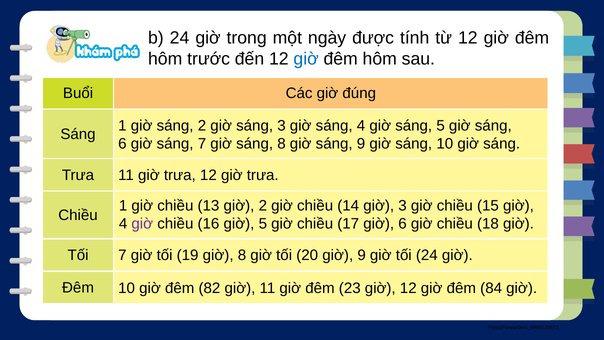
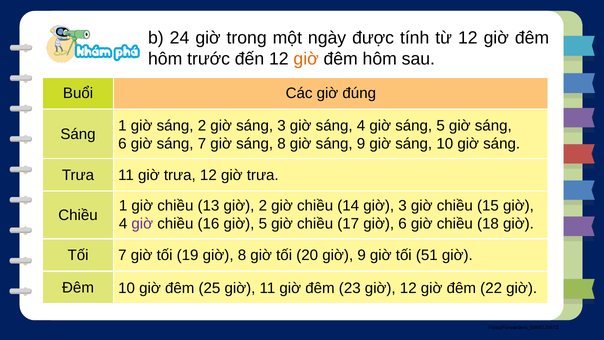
giờ at (306, 59) colour: blue -> orange
tối 24: 24 -> 51
82: 82 -> 25
84: 84 -> 22
